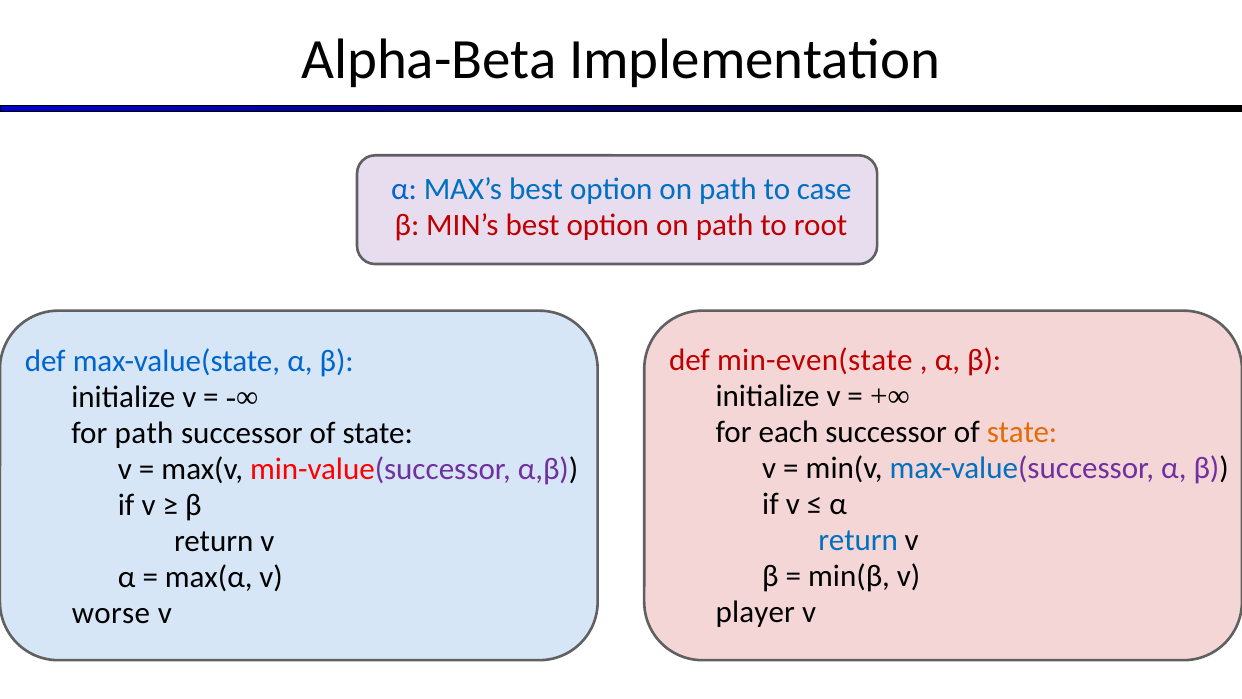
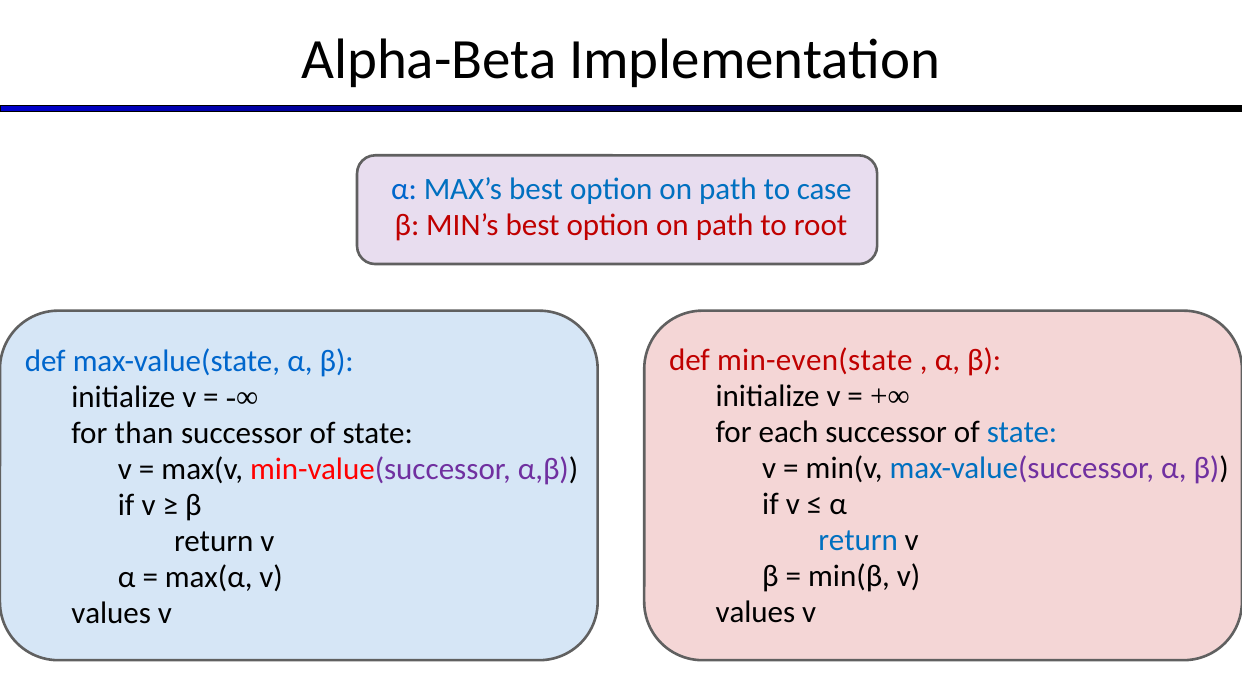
state at (1022, 432) colour: orange -> blue
for path: path -> than
player at (755, 612): player -> values
worse at (111, 613): worse -> values
